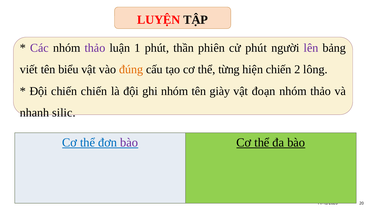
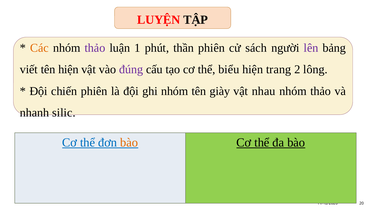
Các colour: purple -> orange
cử phút: phút -> sách
tên biểu: biểu -> hiện
đúng colour: orange -> purple
từng: từng -> biểu
hiện chiến: chiến -> trang
chiến chiến: chiến -> phiên
đoạn: đoạn -> nhau
bào at (129, 142) colour: purple -> orange
